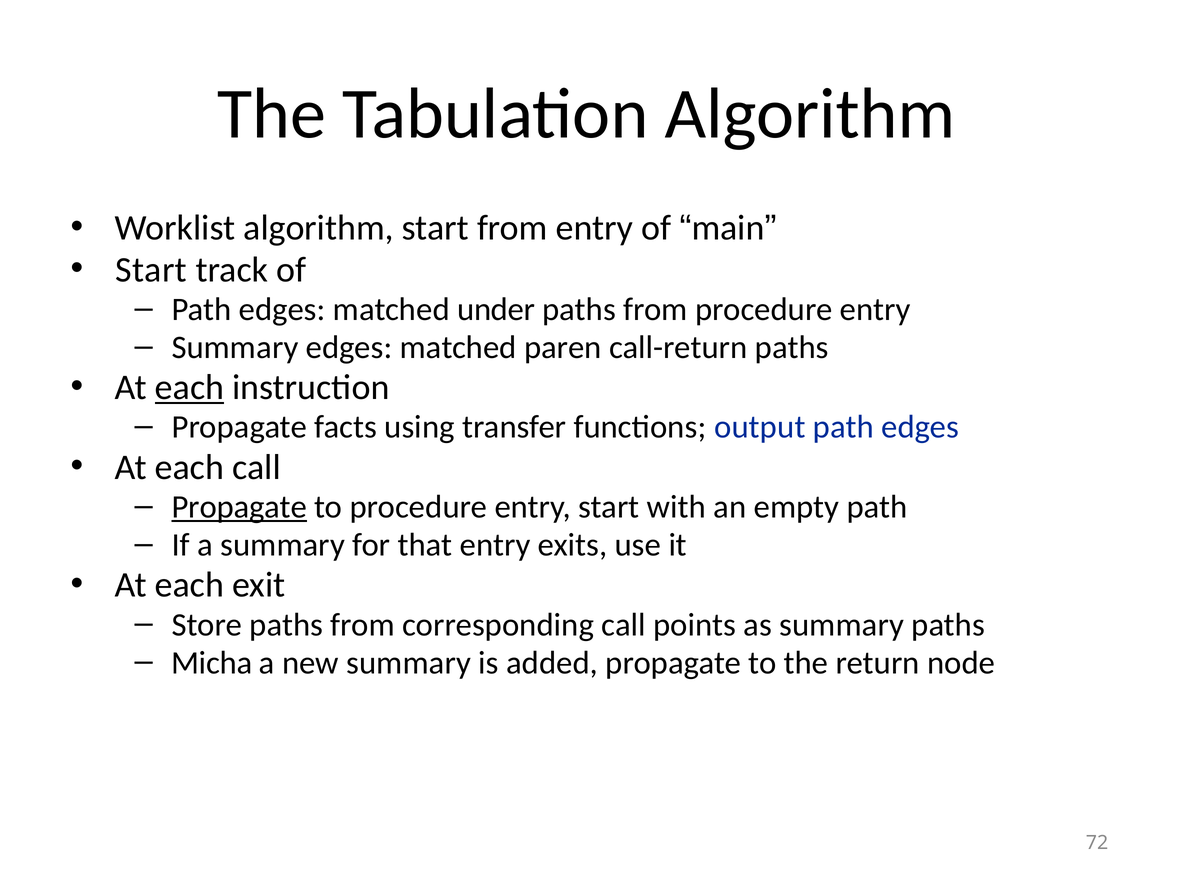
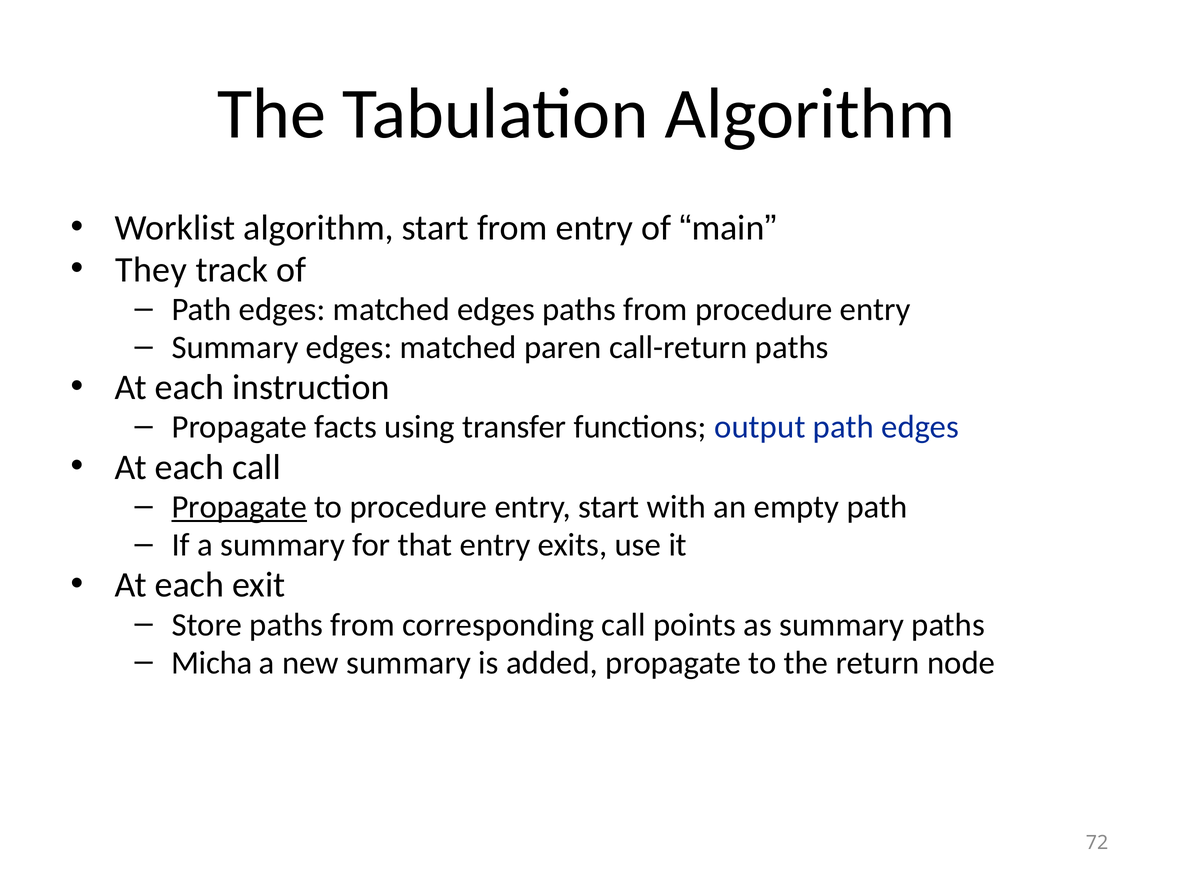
Start at (151, 270): Start -> They
matched under: under -> edges
each at (189, 388) underline: present -> none
